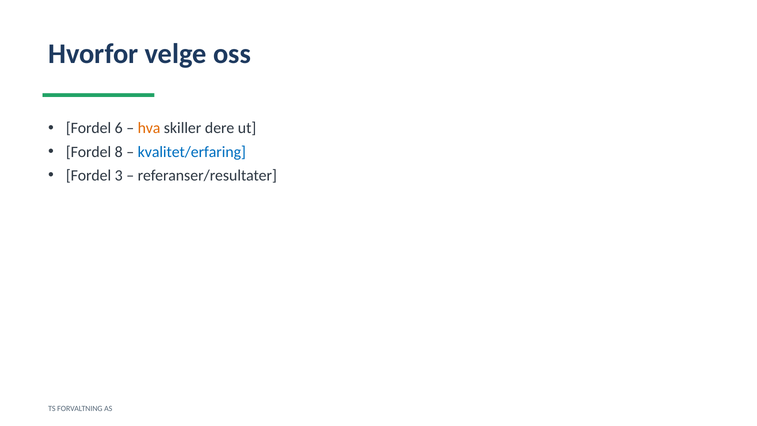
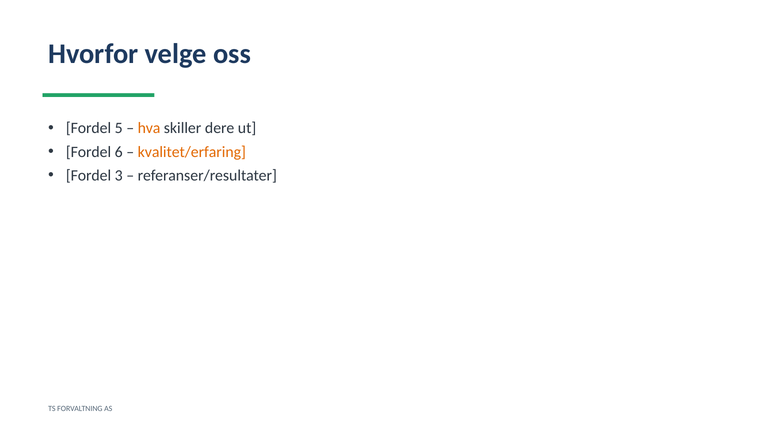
6: 6 -> 5
8: 8 -> 6
kvalitet/erfaring colour: blue -> orange
